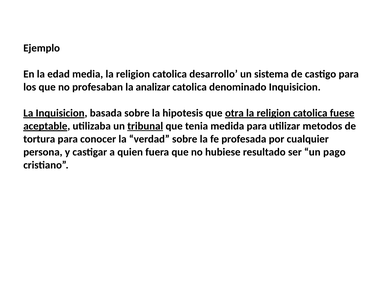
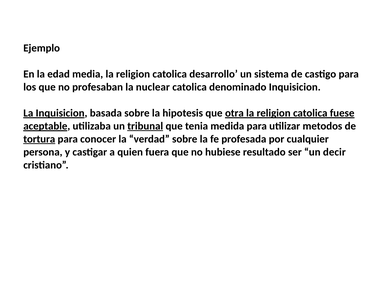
analizar: analizar -> nuclear
tortura underline: none -> present
pago: pago -> decir
